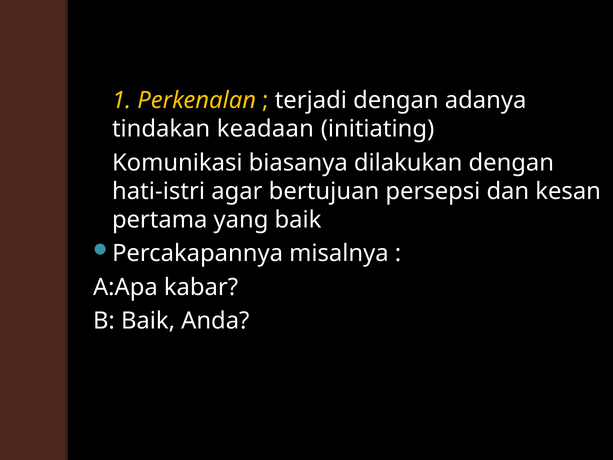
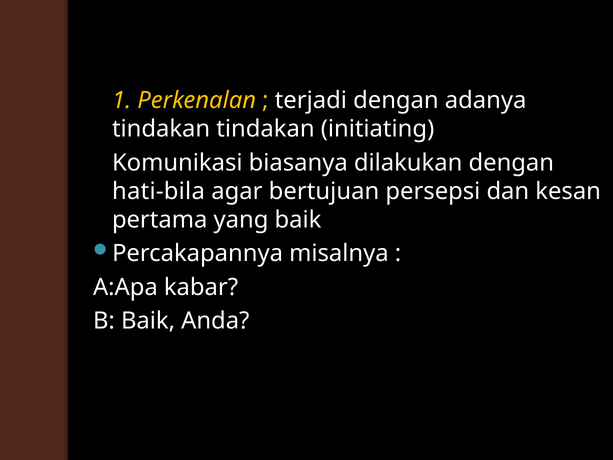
tindakan keadaan: keadaan -> tindakan
hati-istri: hati-istri -> hati-bila
